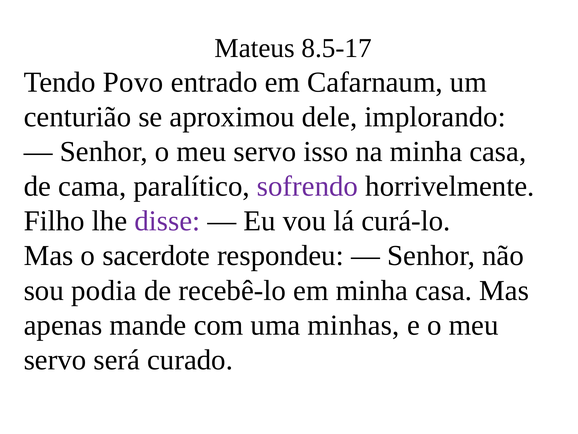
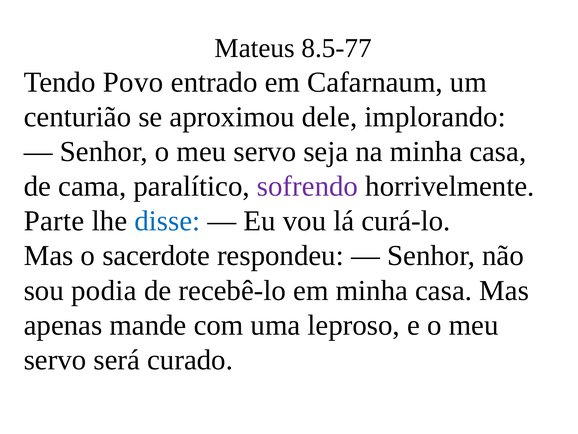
8.5-17: 8.5-17 -> 8.5-77
isso: isso -> seja
Filho: Filho -> Parte
disse colour: purple -> blue
minhas: minhas -> leproso
